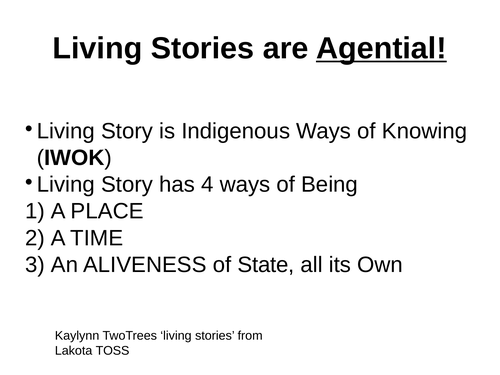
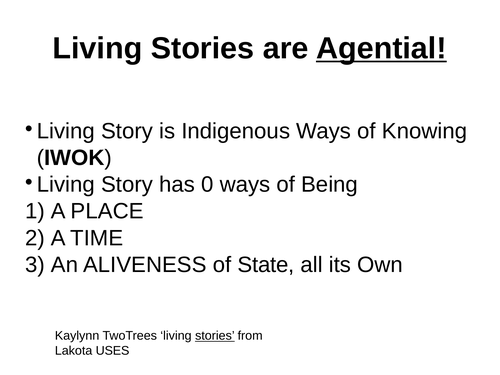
4: 4 -> 0
stories at (215, 336) underline: none -> present
TOSS: TOSS -> USES
